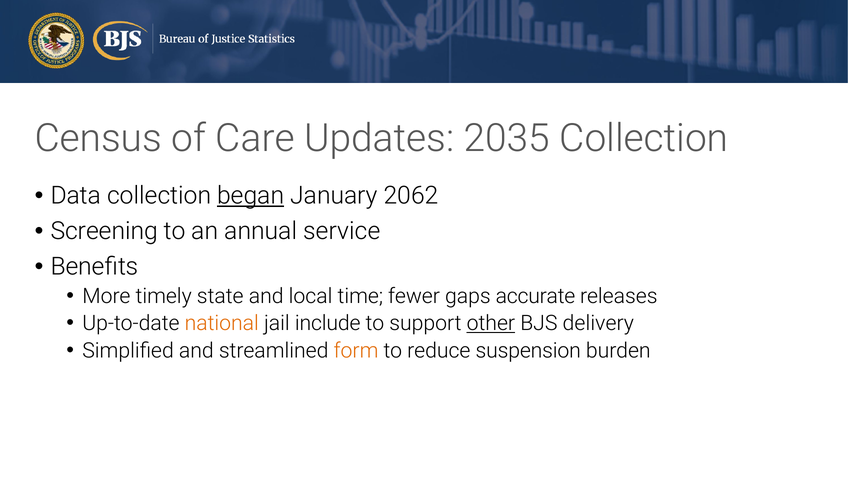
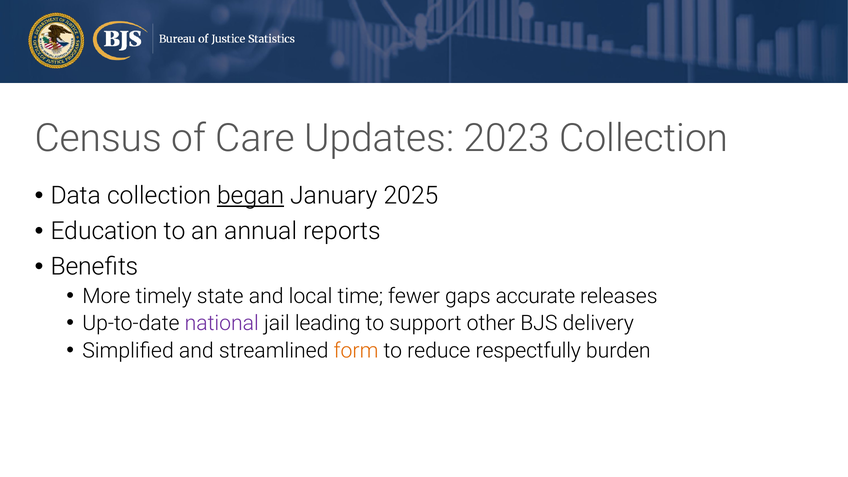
2035: 2035 -> 2023
2062: 2062 -> 2025
Screening: Screening -> Education
service: service -> reports
national colour: orange -> purple
include: include -> leading
other underline: present -> none
suspension: suspension -> respectfully
